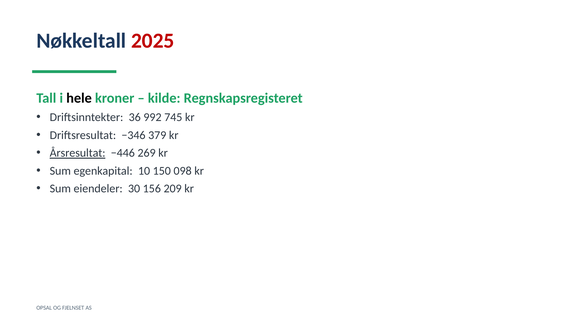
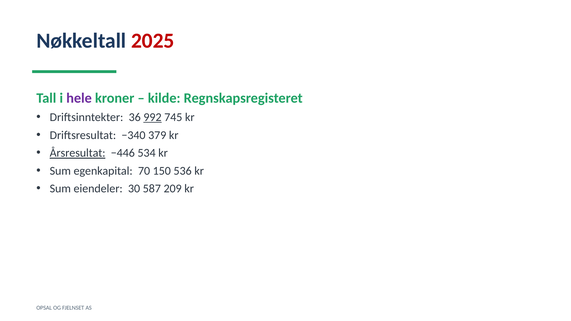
hele colour: black -> purple
992 underline: none -> present
−346: −346 -> −340
269: 269 -> 534
10: 10 -> 70
098: 098 -> 536
156: 156 -> 587
